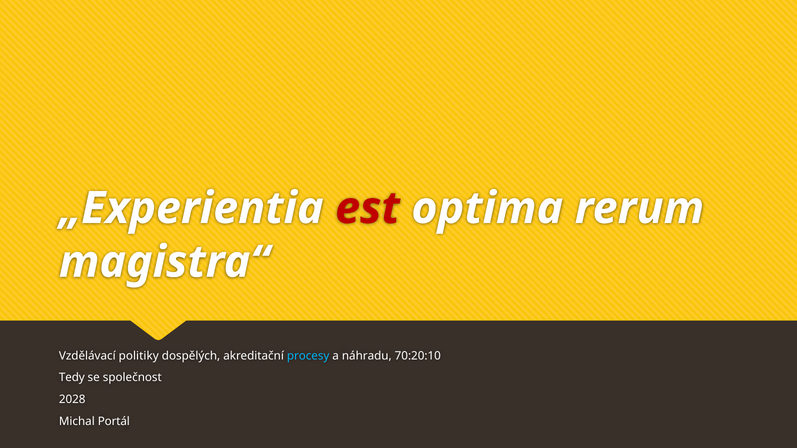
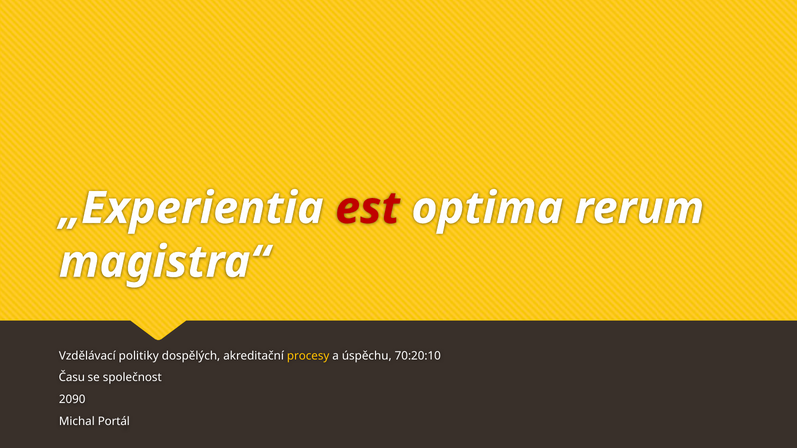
procesy colour: light blue -> yellow
náhradu: náhradu -> úspěchu
Tedy: Tedy -> Času
2028: 2028 -> 2090
